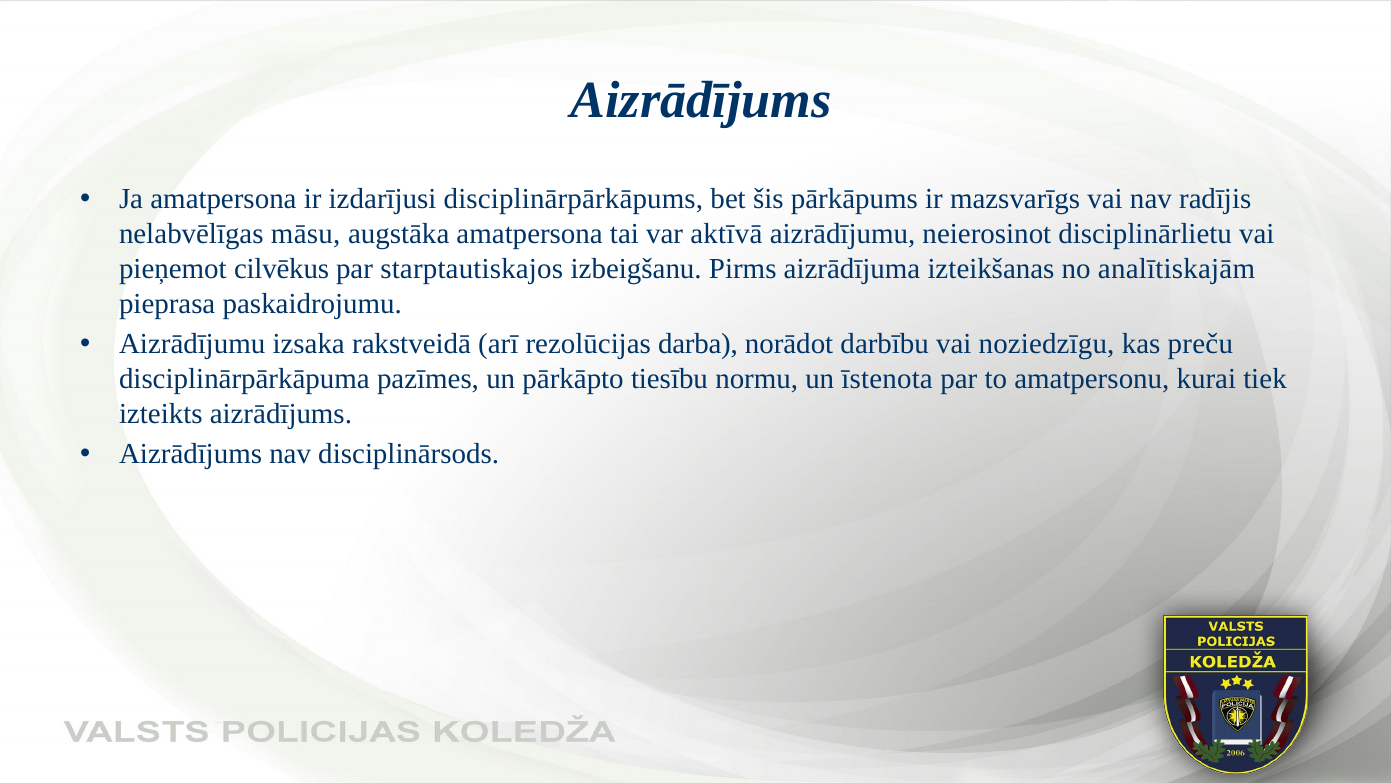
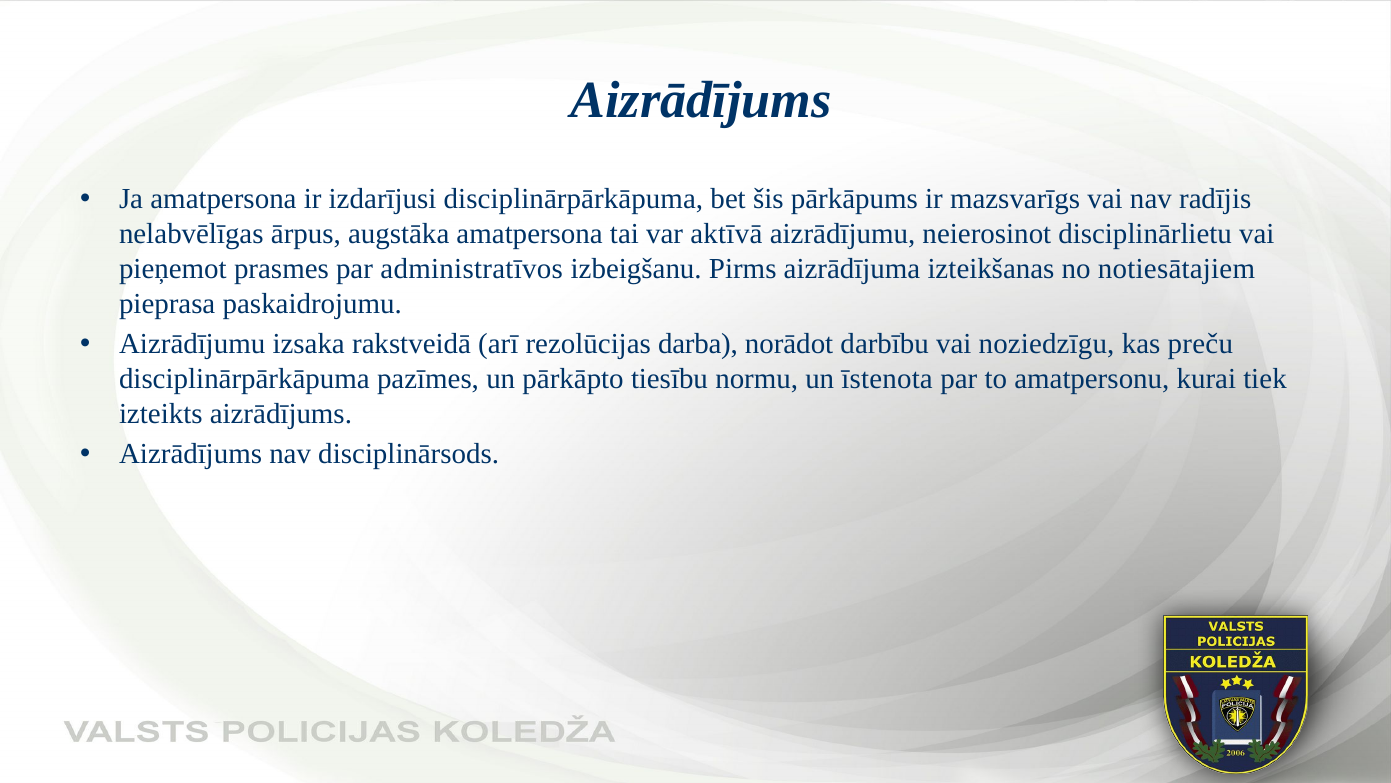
izdarījusi disciplinārpārkāpums: disciplinārpārkāpums -> disciplinārpārkāpuma
māsu: māsu -> ārpus
cilvēkus: cilvēkus -> prasmes
starptautiskajos: starptautiskajos -> administratīvos
analītiskajām: analītiskajām -> notiesātajiem
